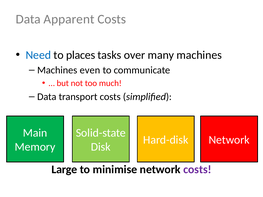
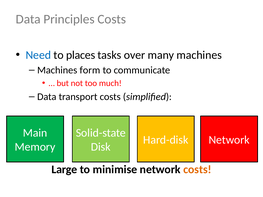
Apparent: Apparent -> Principles
even: even -> form
costs at (197, 170) colour: purple -> orange
